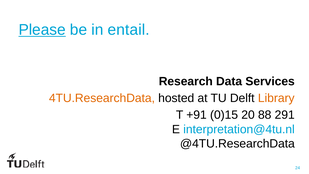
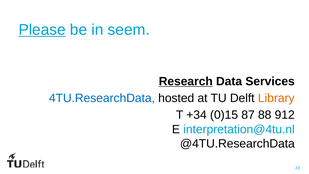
entail: entail -> seem
Research underline: none -> present
4TU.ResearchData colour: orange -> blue
+91: +91 -> +34
20: 20 -> 87
291: 291 -> 912
